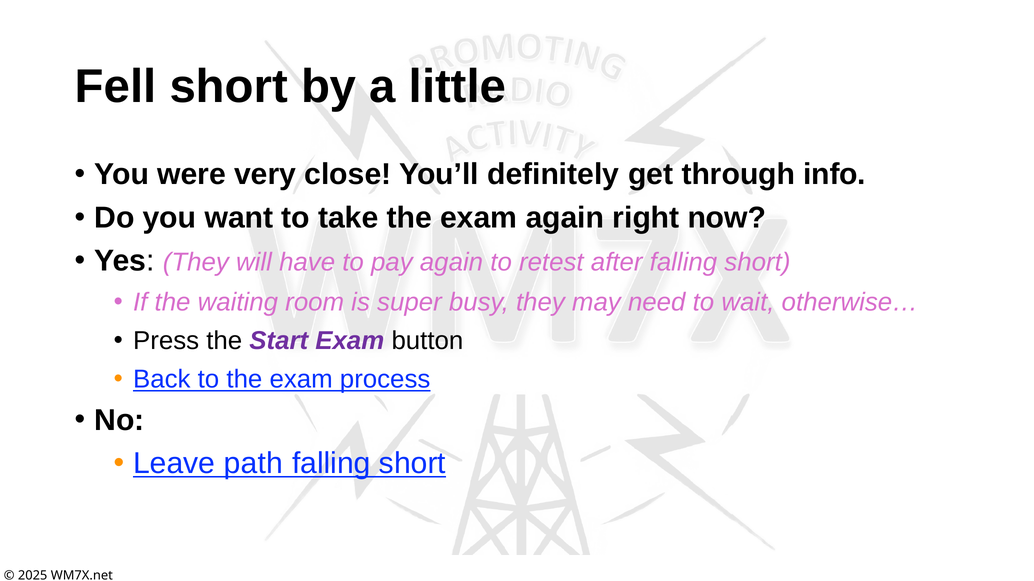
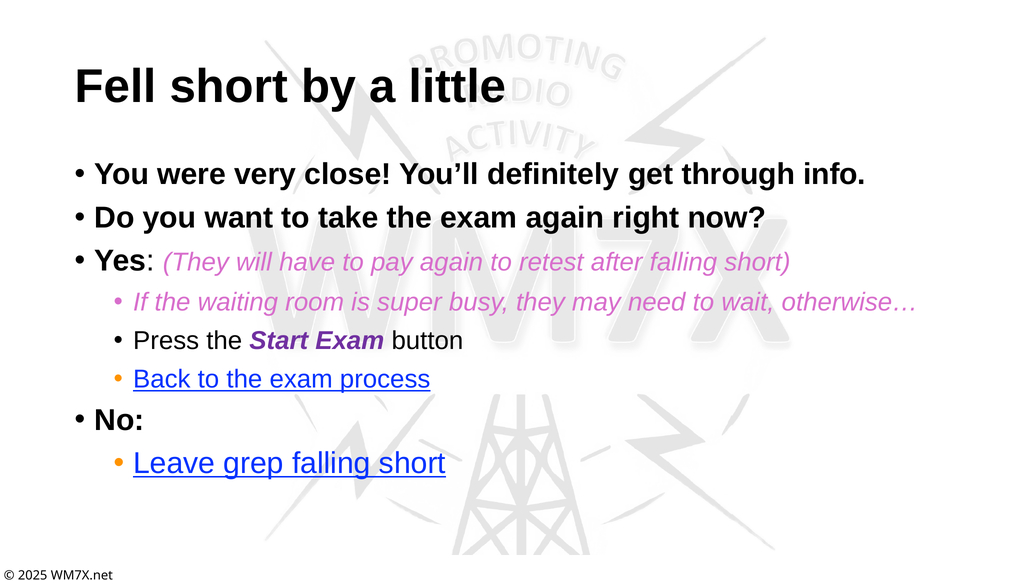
path: path -> grep
